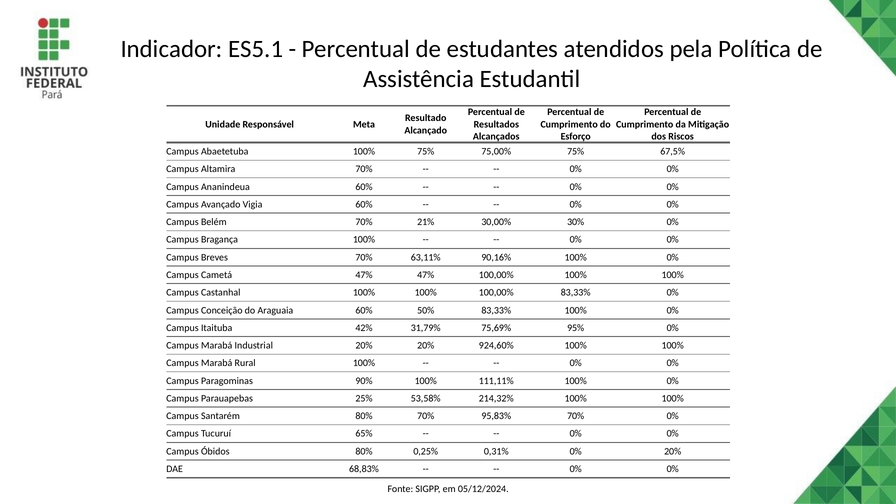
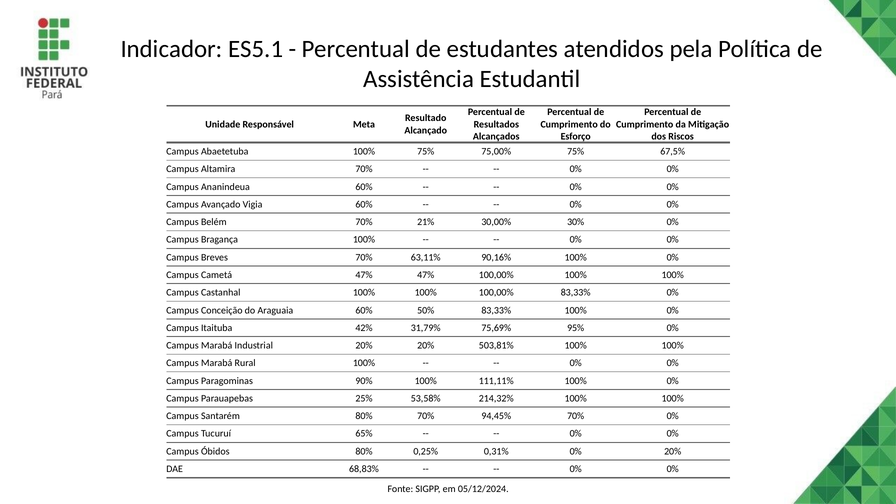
924,60%: 924,60% -> 503,81%
95,83%: 95,83% -> 94,45%
